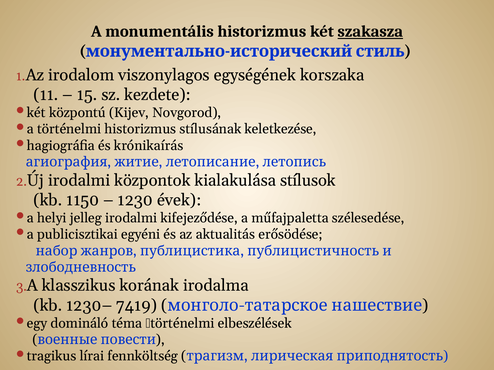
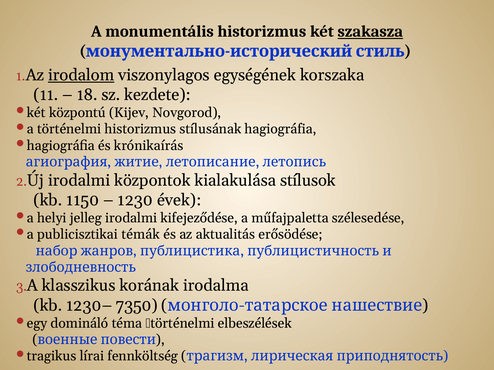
irodalom underline: none -> present
15: 15 -> 18
stílusának keletkezése: keletkezése -> hagiográfia
egyéni: egyéni -> témák
7419: 7419 -> 7350
